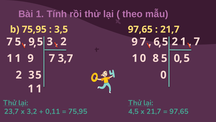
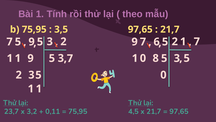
11 7: 7 -> 5
8 0: 0 -> 3
